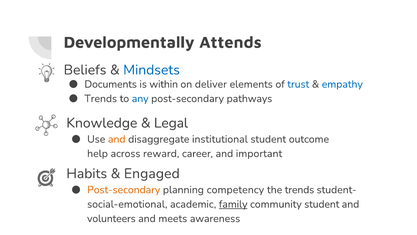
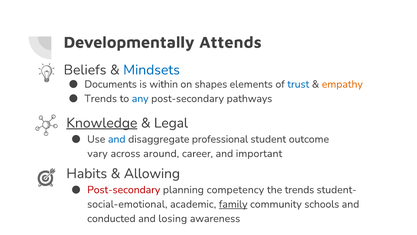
deliver: deliver -> shapes
empathy colour: blue -> orange
Knowledge underline: none -> present
and at (117, 139) colour: orange -> blue
institutional: institutional -> professional
help: help -> vary
reward: reward -> around
Engaged: Engaged -> Allowing
Post-secondary at (124, 189) colour: orange -> red
community student: student -> schools
volunteers: volunteers -> conducted
meets: meets -> losing
